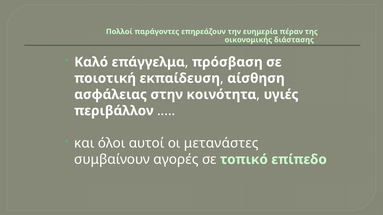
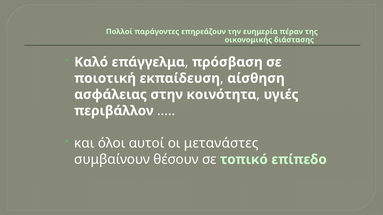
αγορές: αγορές -> θέσουν
